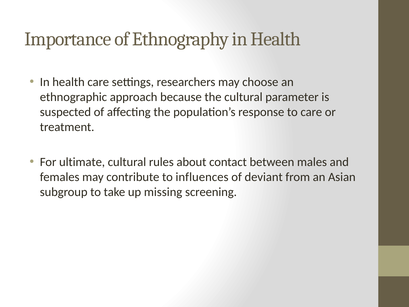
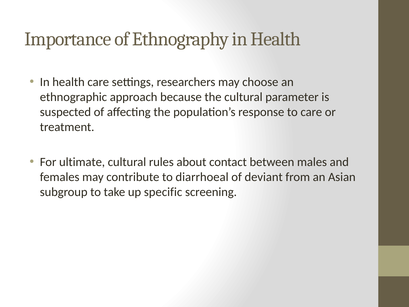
influences: influences -> diarrhoeal
missing: missing -> specific
